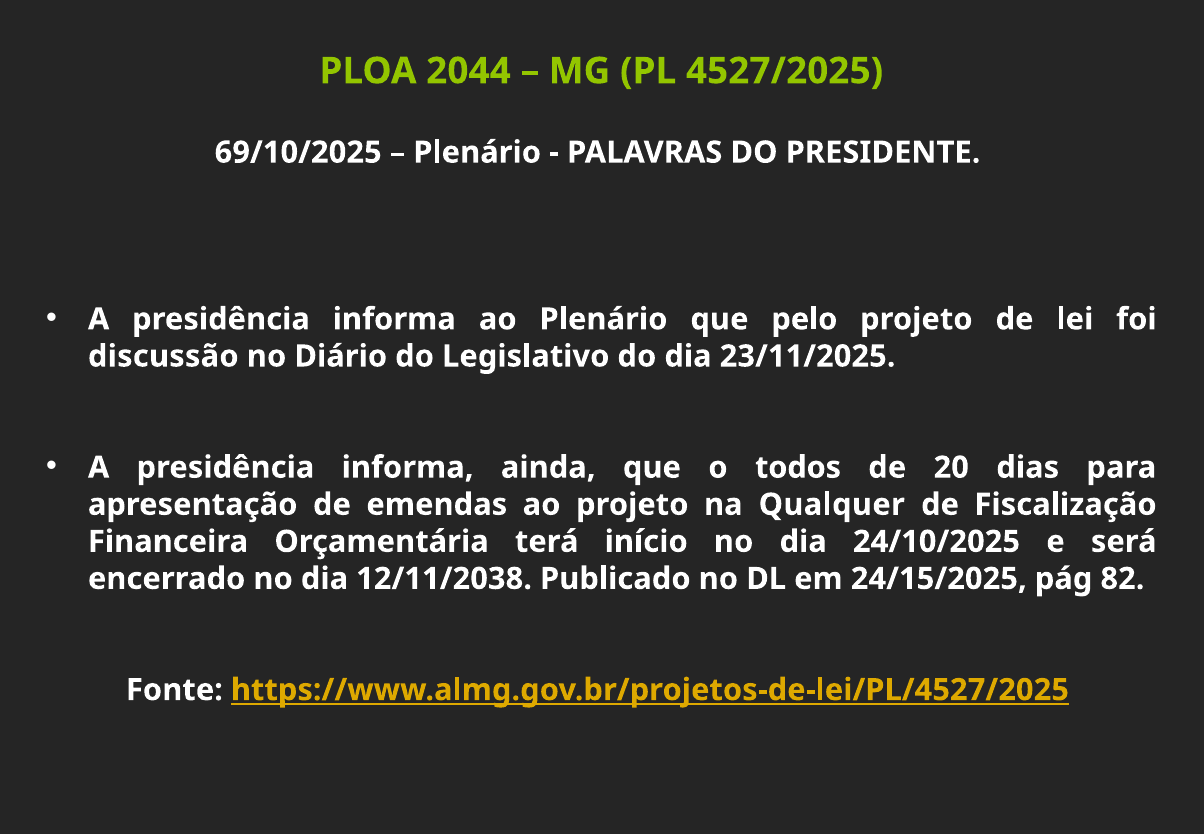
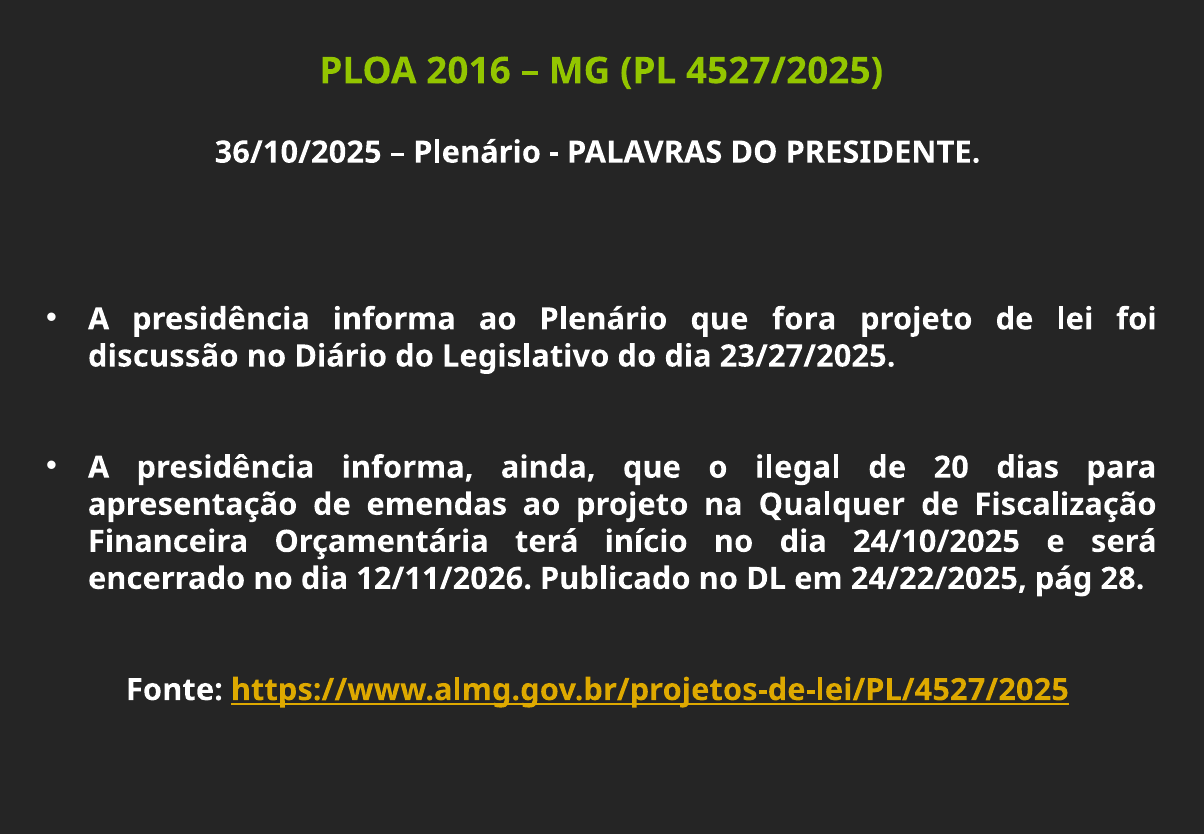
2044: 2044 -> 2016
69/10/2025: 69/10/2025 -> 36/10/2025
pelo: pelo -> fora
23/11/2025: 23/11/2025 -> 23/27/2025
todos: todos -> ilegal
12/11/2038: 12/11/2038 -> 12/11/2026
24/15/2025: 24/15/2025 -> 24/22/2025
82: 82 -> 28
